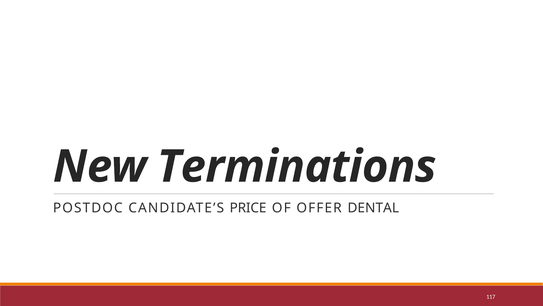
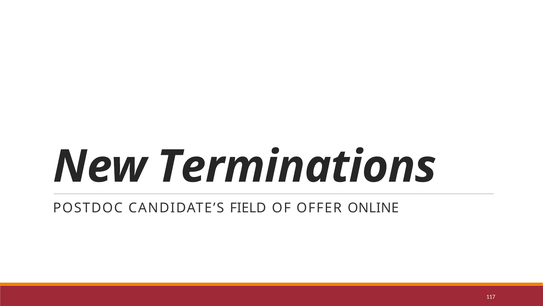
PRICE: PRICE -> FIELD
DENTAL: DENTAL -> ONLINE
